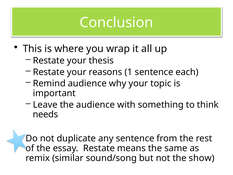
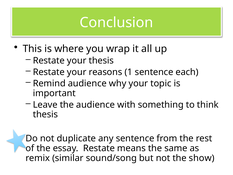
needs at (45, 114): needs -> thesis
